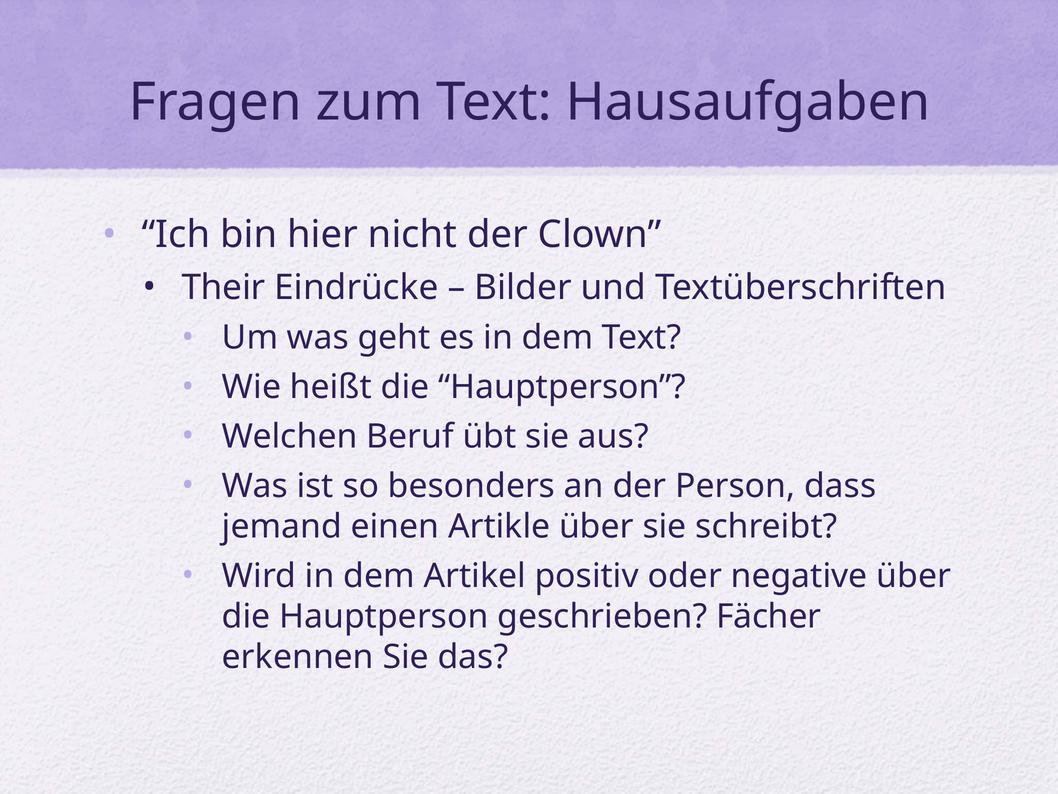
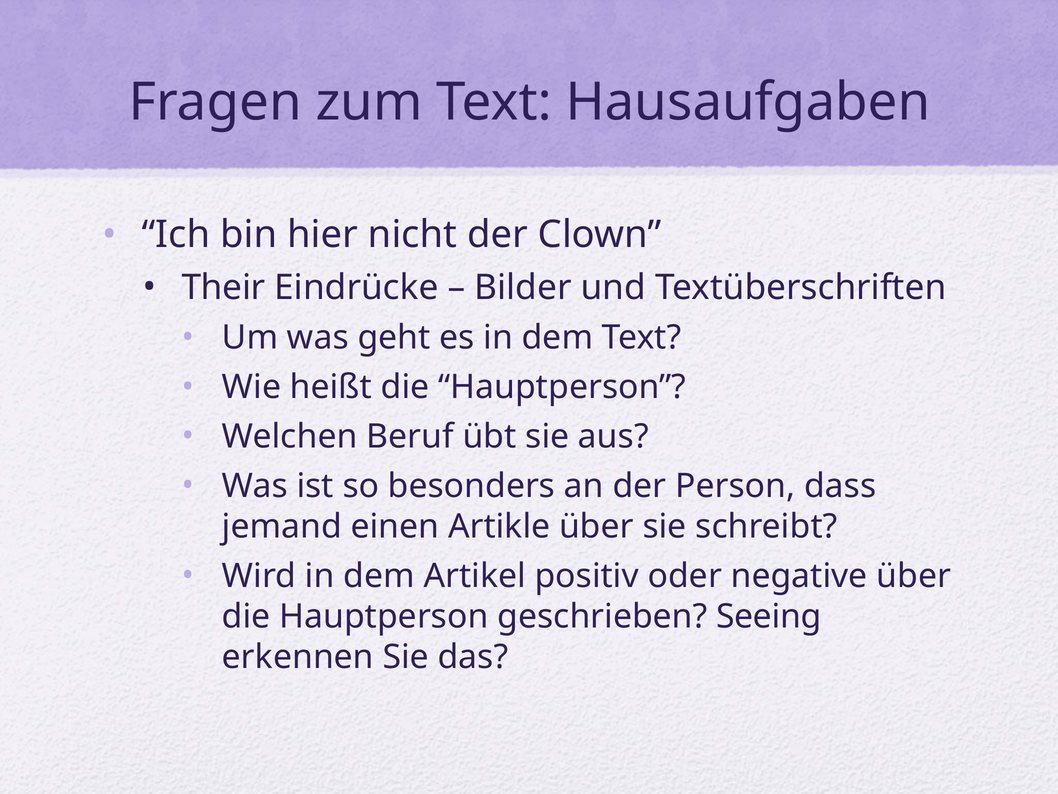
Fächer: Fächer -> Seeing
